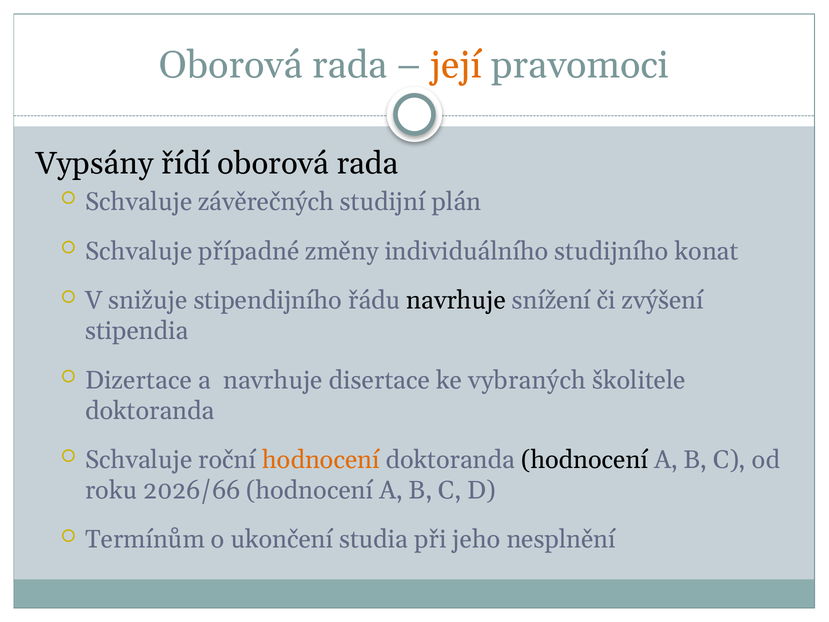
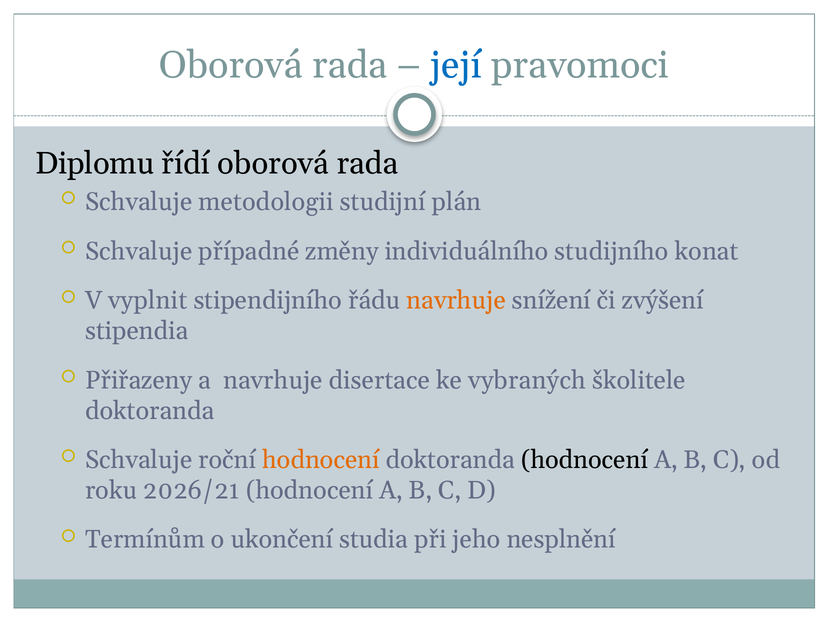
její colour: orange -> blue
Vypsány: Vypsány -> Diplomu
závěrečných: závěrečných -> metodologii
snižuje: snižuje -> vyplnit
navrhuje at (456, 300) colour: black -> orange
Dizertace: Dizertace -> Přiřazeny
2026/66: 2026/66 -> 2026/21
